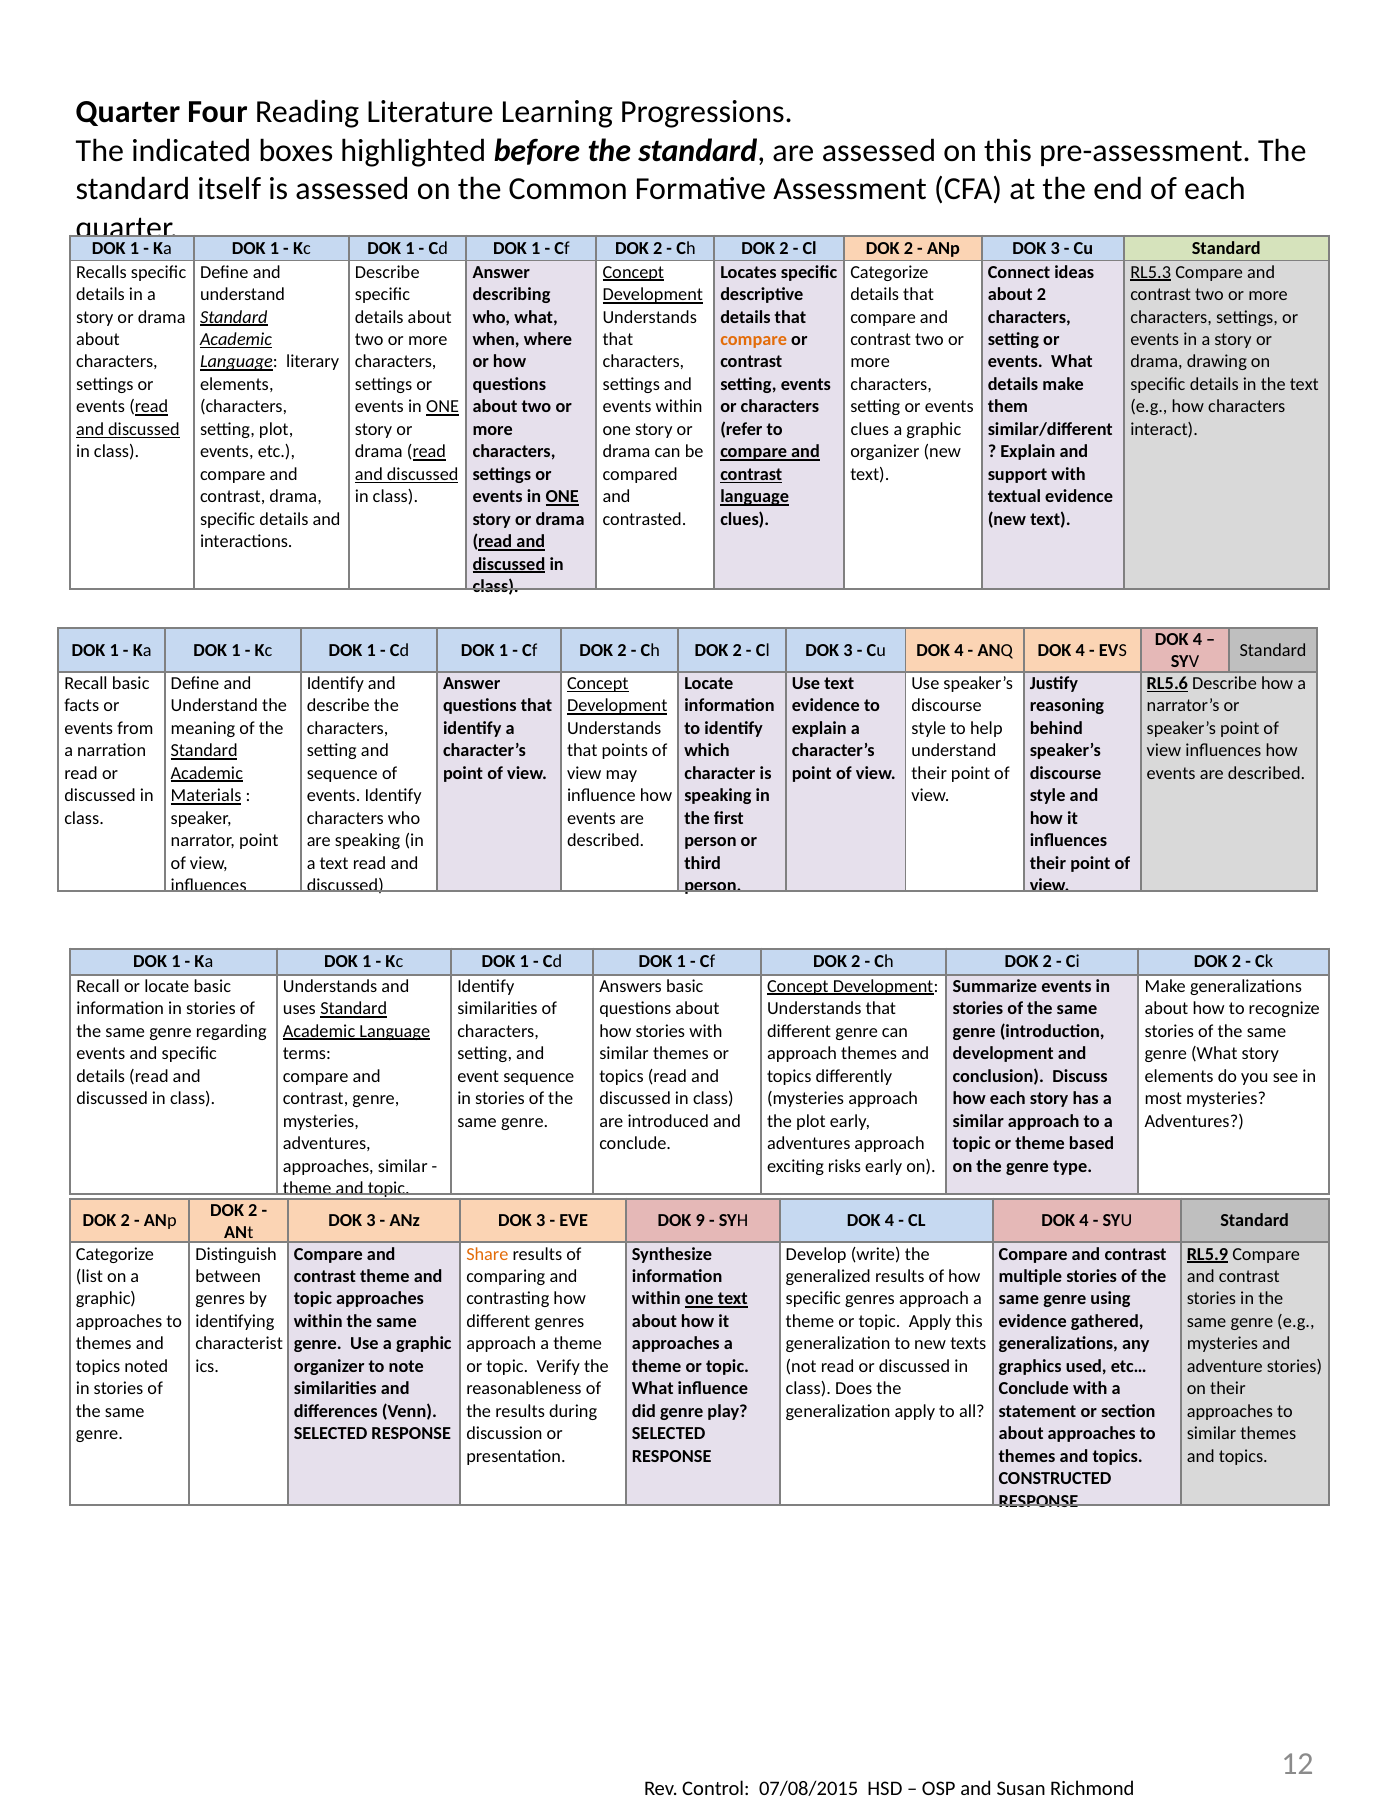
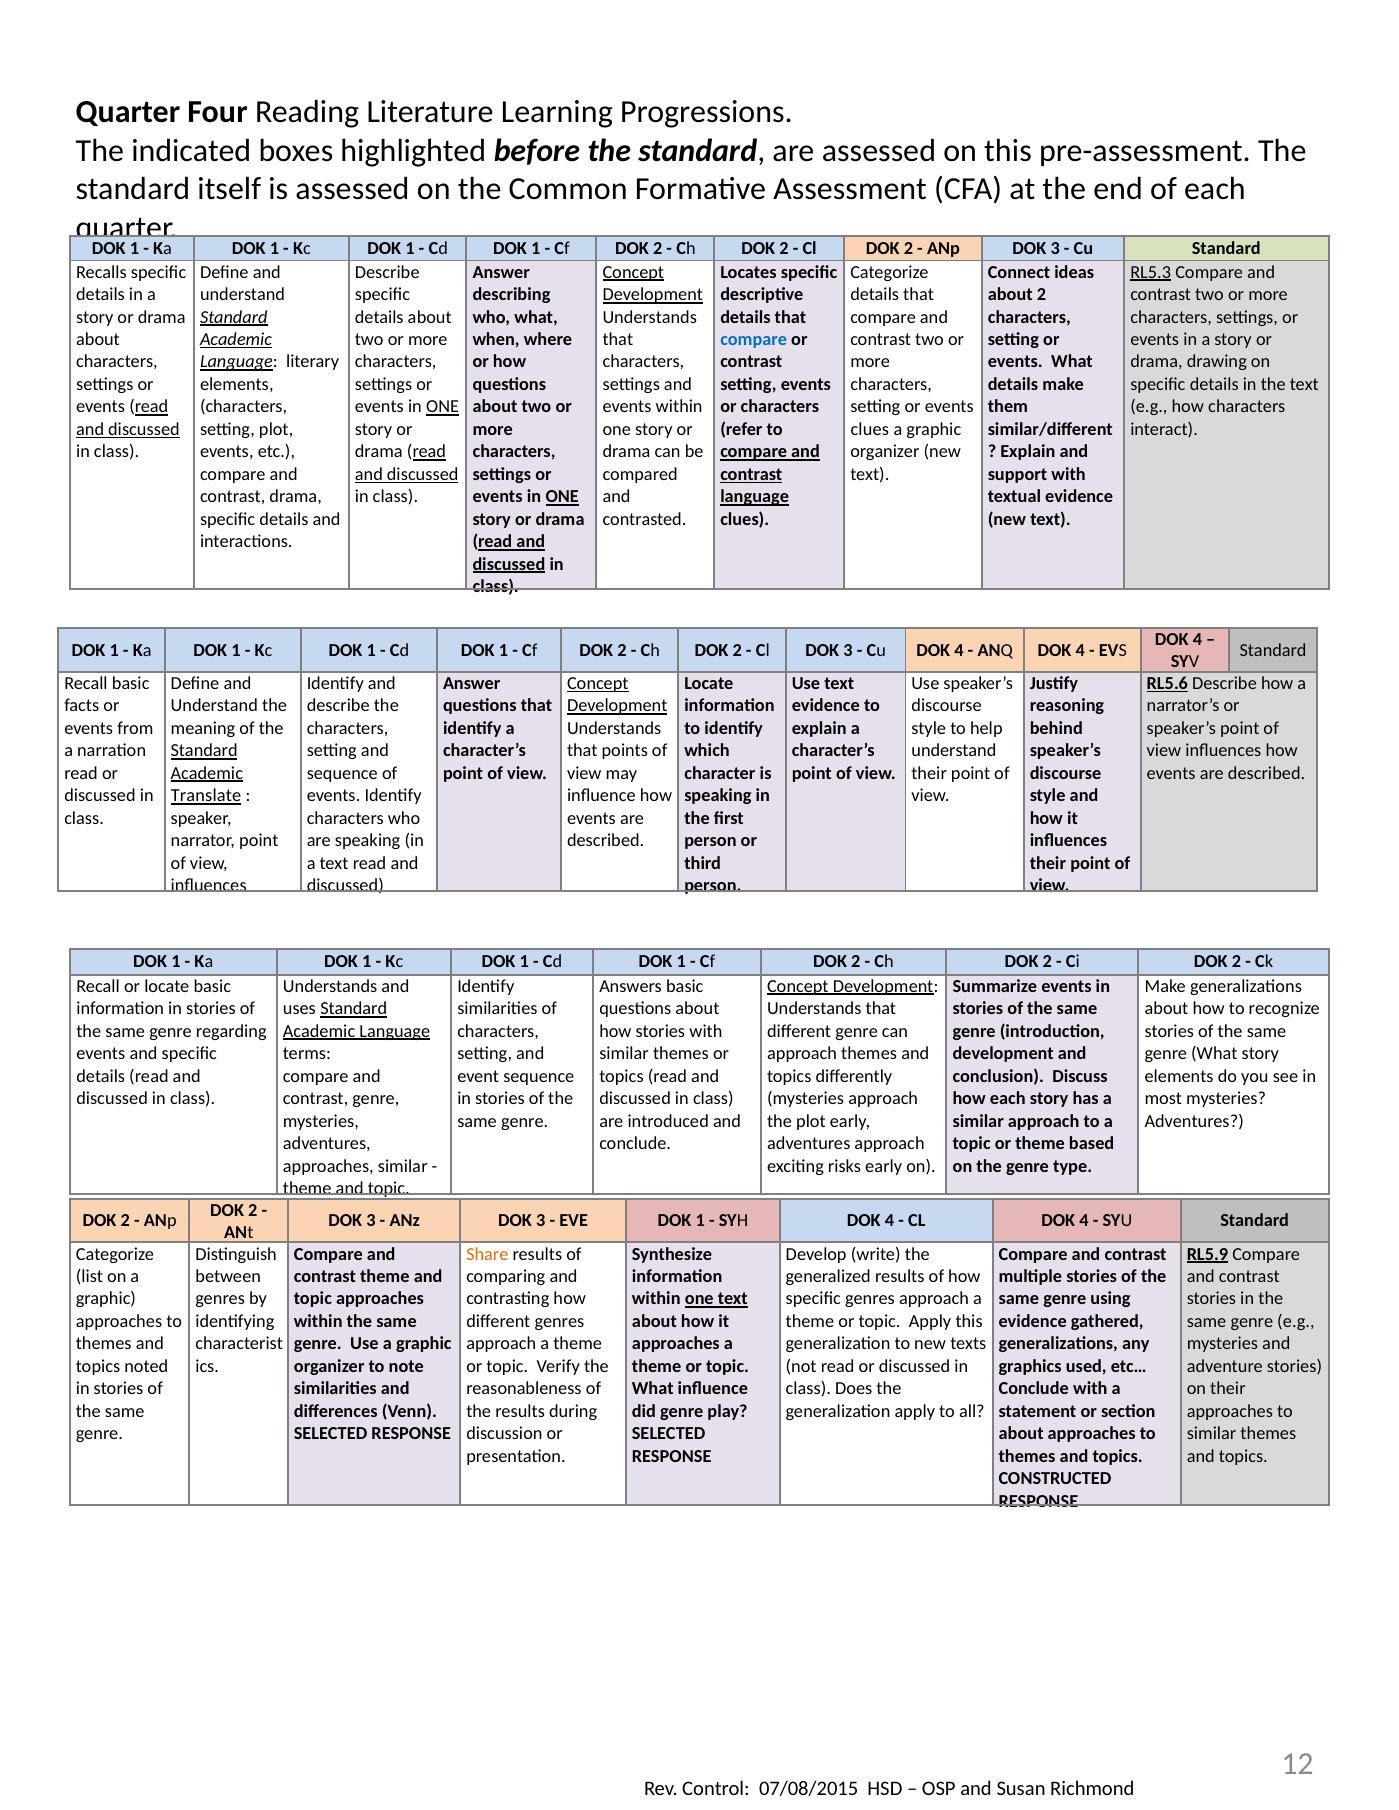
compare at (754, 340) colour: orange -> blue
Materials: Materials -> Translate
EVE DOK 9: 9 -> 1
